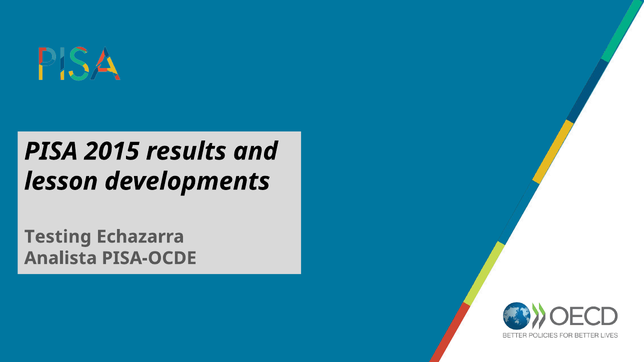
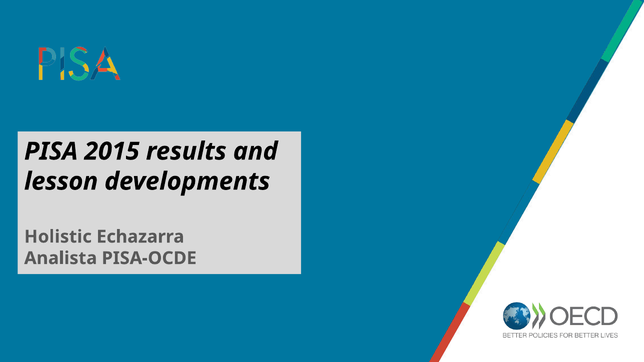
Testing: Testing -> Holistic
